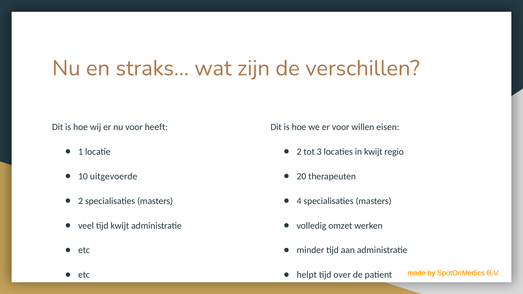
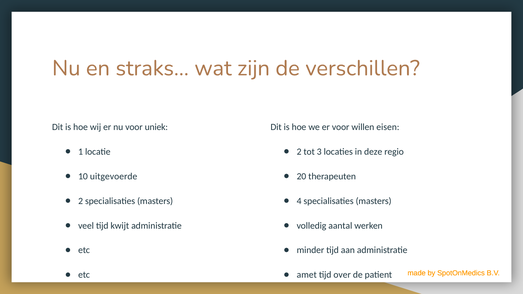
heeft: heeft -> uniek
in kwijt: kwijt -> deze
omzet: omzet -> aantal
helpt: helpt -> amet
